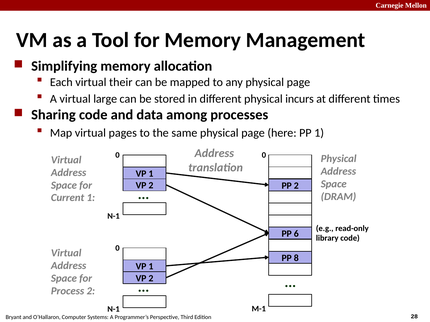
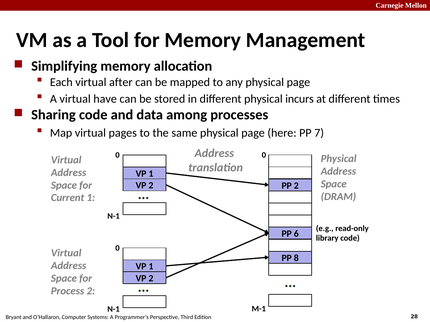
their: their -> after
large: large -> have
PP 1: 1 -> 7
